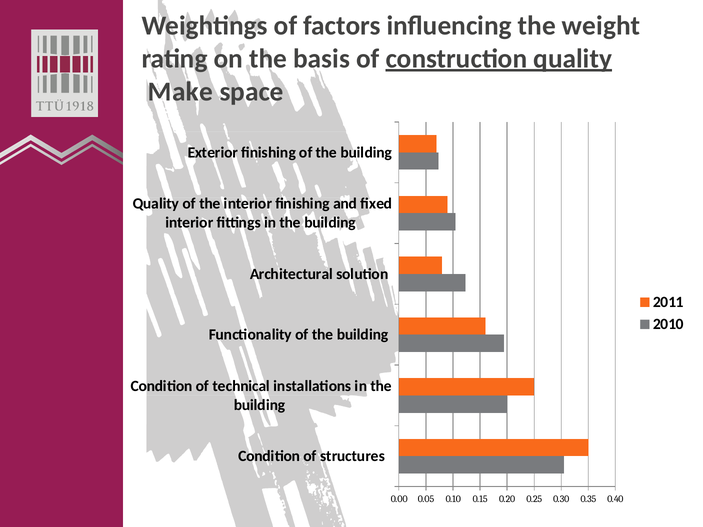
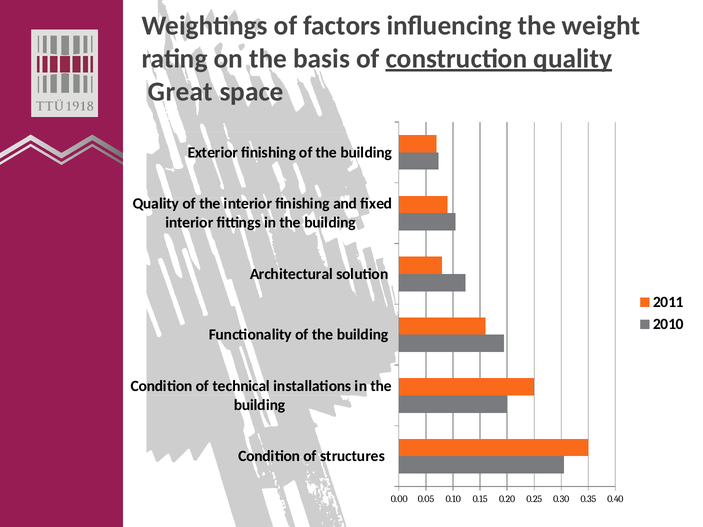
Make: Make -> Great
